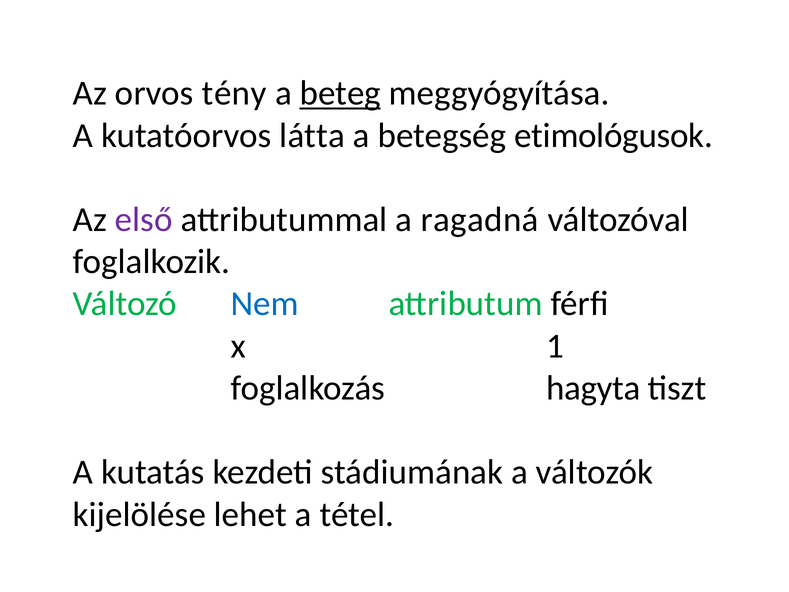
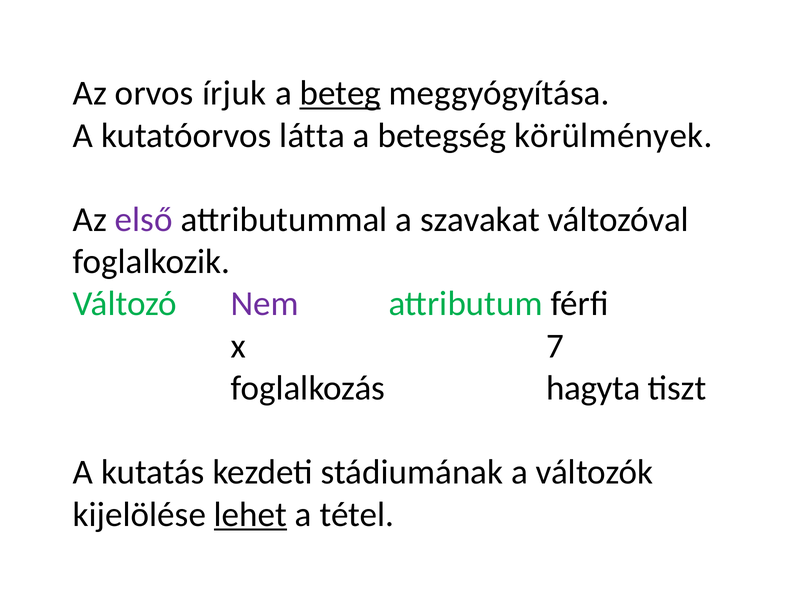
tény: tény -> írjuk
etimológusok: etimológusok -> körülmények
ragadná: ragadná -> szavakat
Nem colour: blue -> purple
1: 1 -> 7
lehet underline: none -> present
